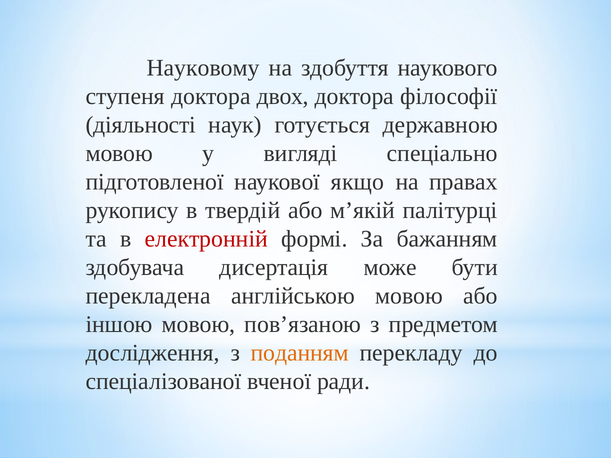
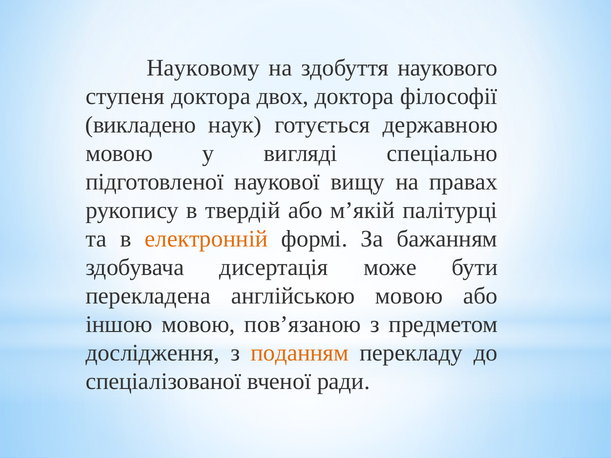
діяльності: діяльності -> викладено
якщо: якщо -> вищу
електронній colour: red -> orange
